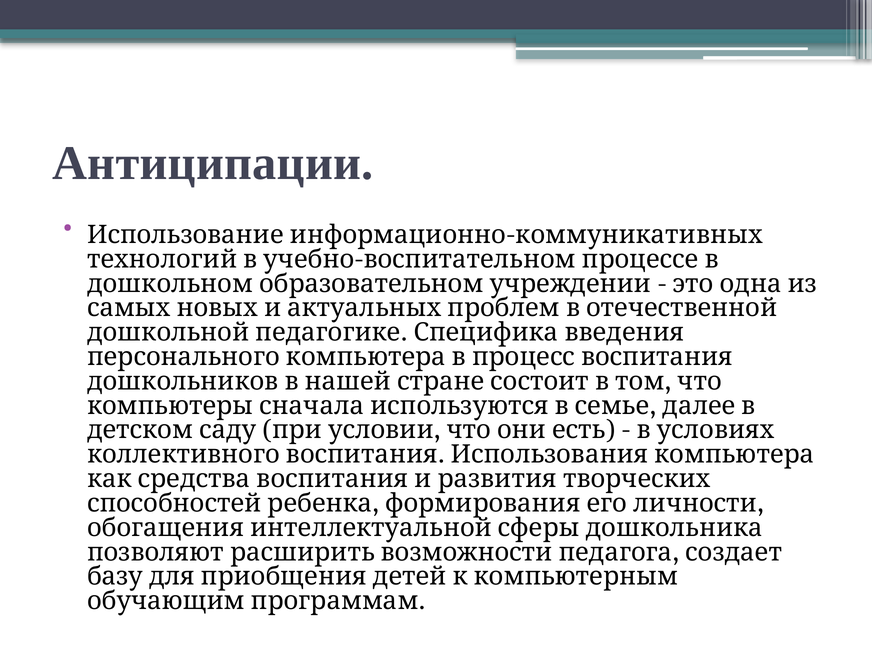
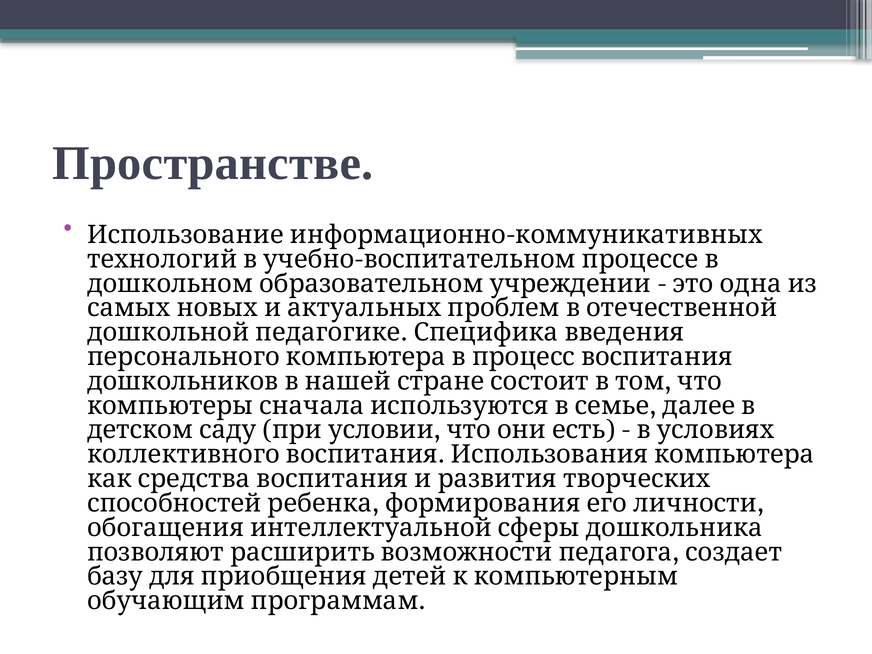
Антиципации: Антиципации -> Пространстве
